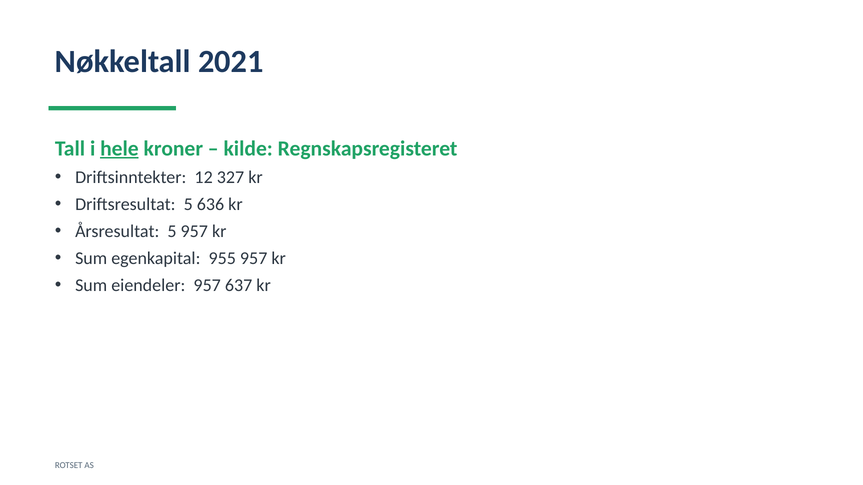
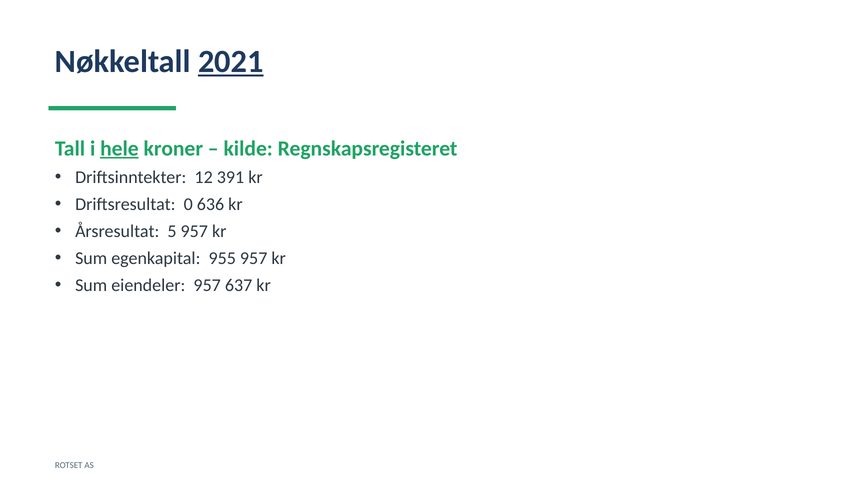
2021 underline: none -> present
327: 327 -> 391
Driftsresultat 5: 5 -> 0
